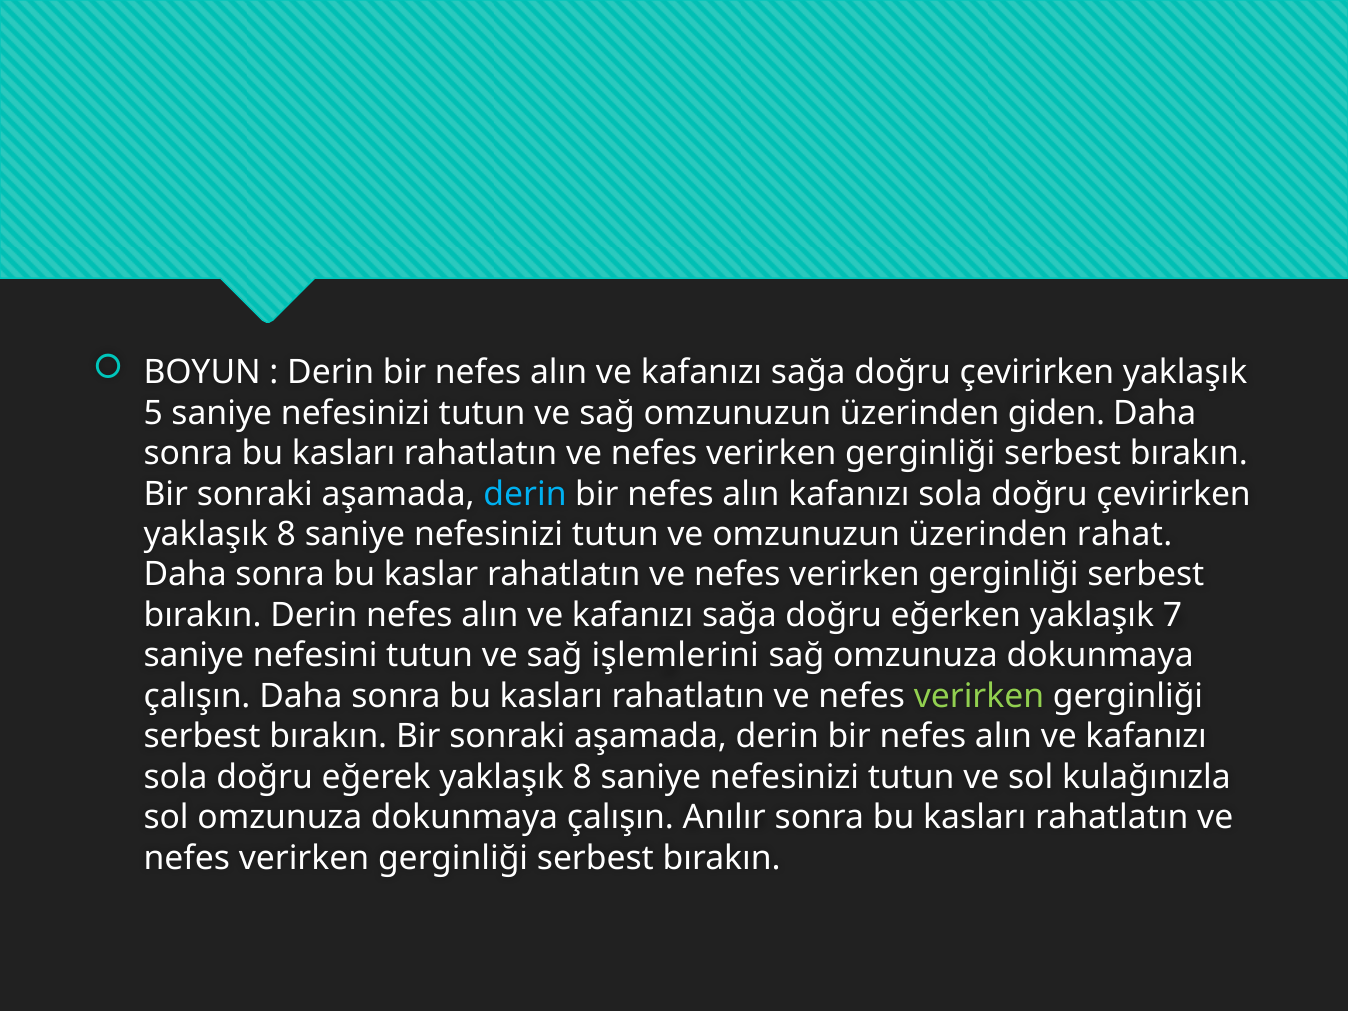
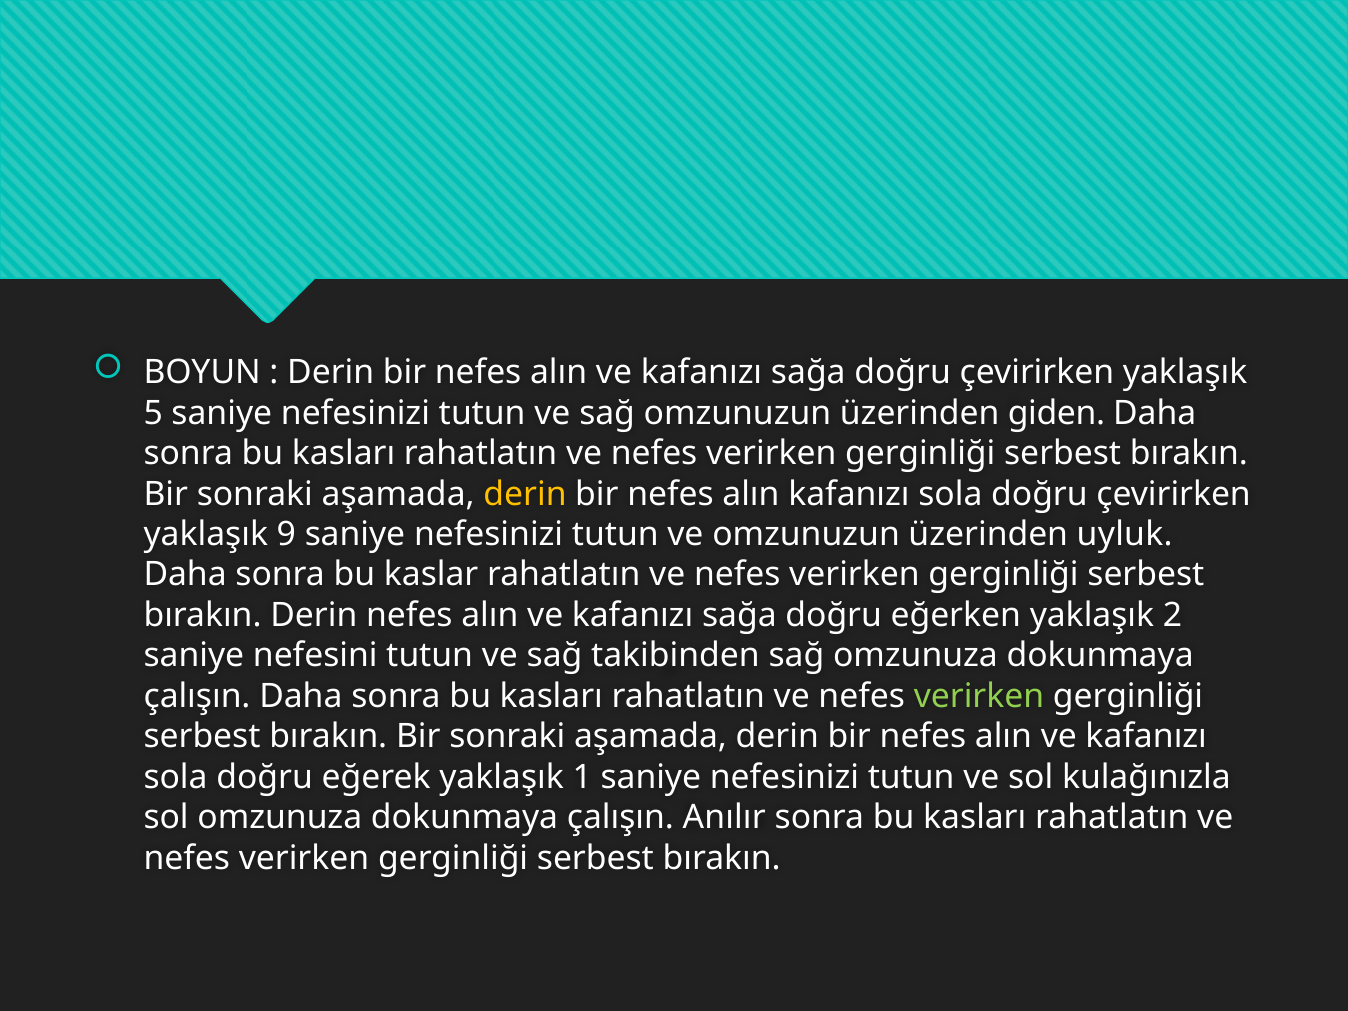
derin at (525, 494) colour: light blue -> yellow
8 at (286, 534): 8 -> 9
rahat: rahat -> uyluk
7: 7 -> 2
işlemlerini: işlemlerini -> takibinden
eğerek yaklaşık 8: 8 -> 1
